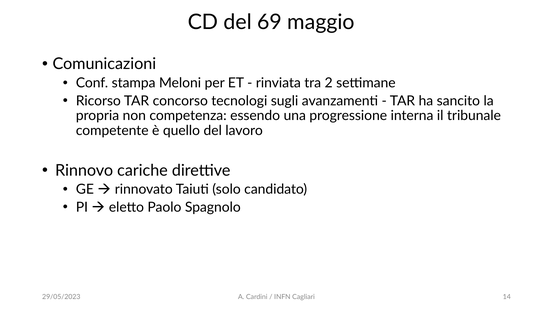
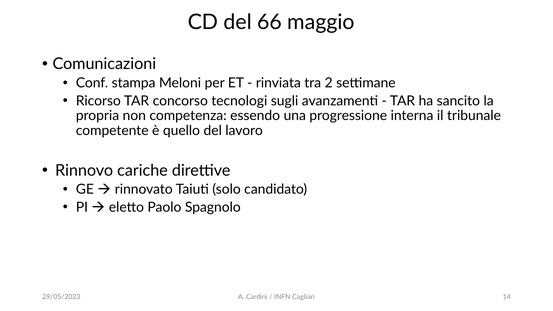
69: 69 -> 66
